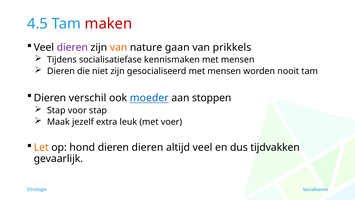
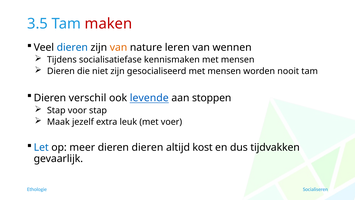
4.5: 4.5 -> 3.5
dieren at (72, 47) colour: purple -> blue
gaan: gaan -> leren
prikkels: prikkels -> wennen
moeder: moeder -> levende
Let colour: orange -> blue
hond: hond -> meer
altijd veel: veel -> kost
